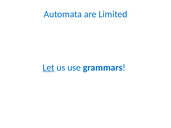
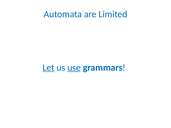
use underline: none -> present
